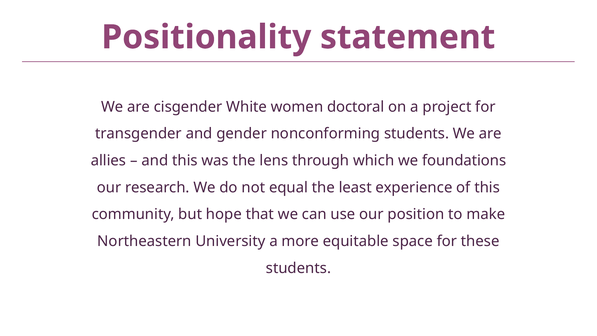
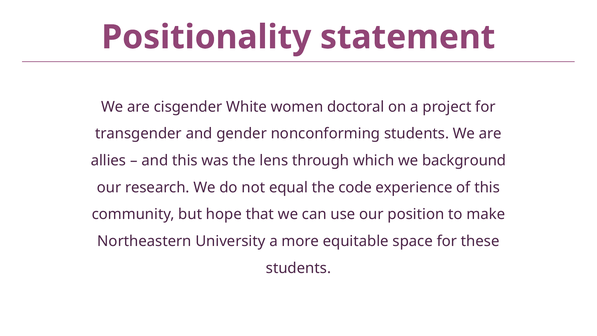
foundations: foundations -> background
least: least -> code
